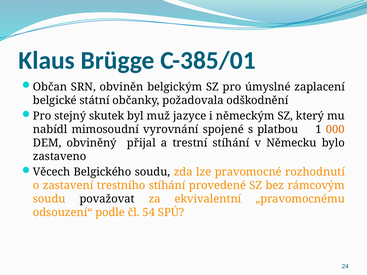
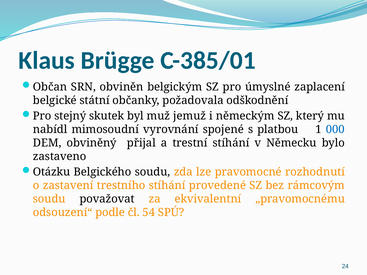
jazyce: jazyce -> jemuž
000 colour: orange -> blue
Věcech: Věcech -> Otázku
